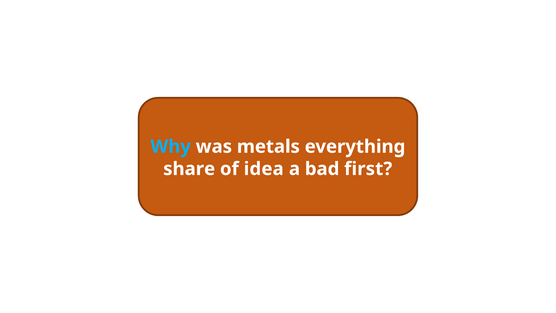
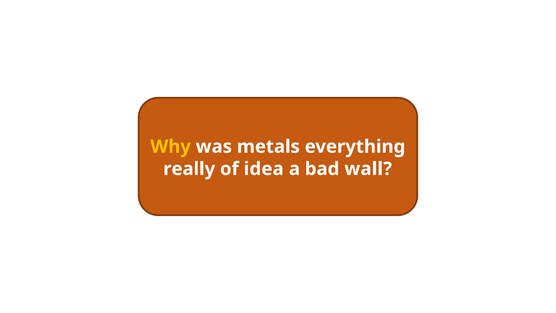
Why colour: light blue -> yellow
share: share -> really
first: first -> wall
